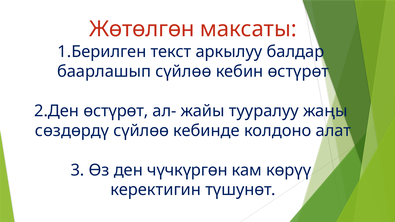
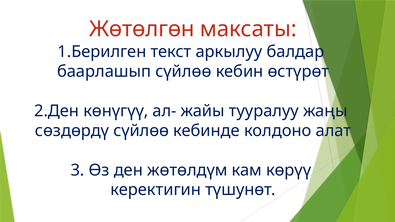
2.Ден өстүрөт: өстүрөт -> көнүгүү
чүчкүргөн: чүчкүргөн -> жөтөлдүм
